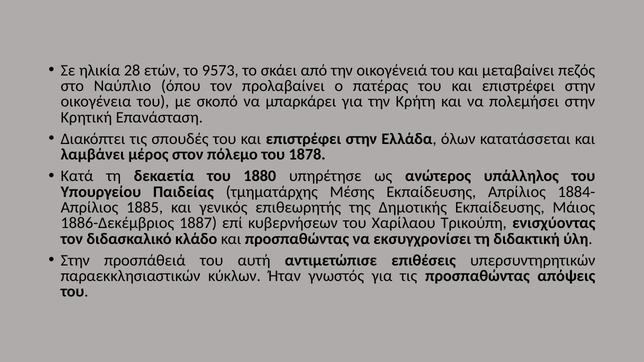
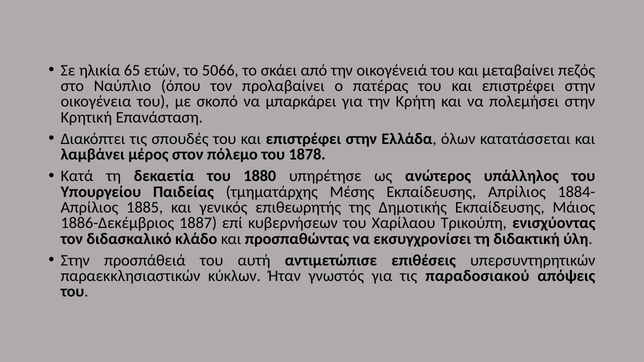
28: 28 -> 65
9573: 9573 -> 5066
τις προσπαθώντας: προσπαθώντας -> παραδοσιακού
